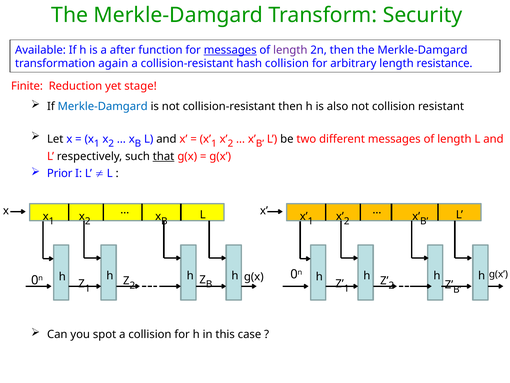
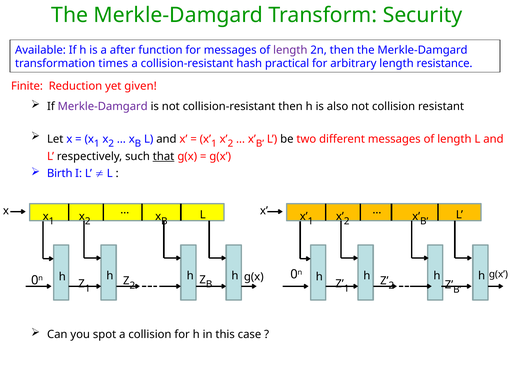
messages at (230, 50) underline: present -> none
again: again -> times
hash collision: collision -> practical
stage: stage -> given
Merkle-Damgard at (103, 106) colour: blue -> purple
Prior: Prior -> Birth
